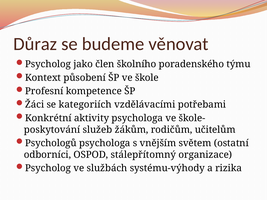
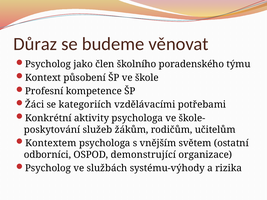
Psychologů: Psychologů -> Kontextem
stálepřítomný: stálepřítomný -> demonstrující
